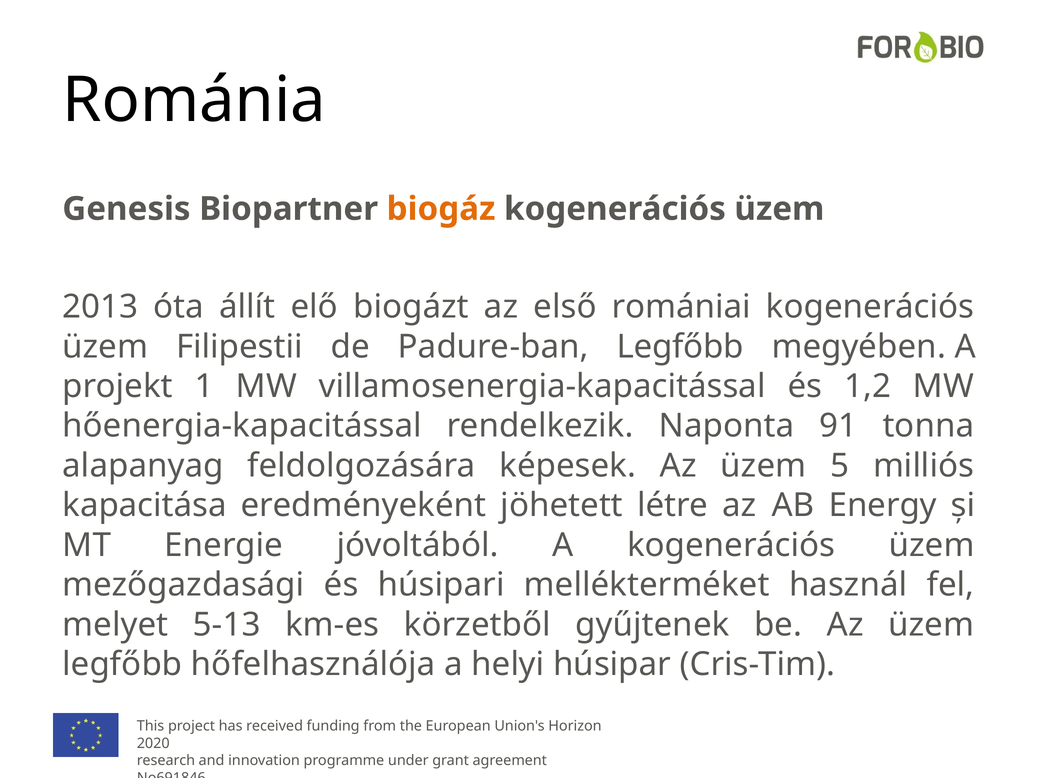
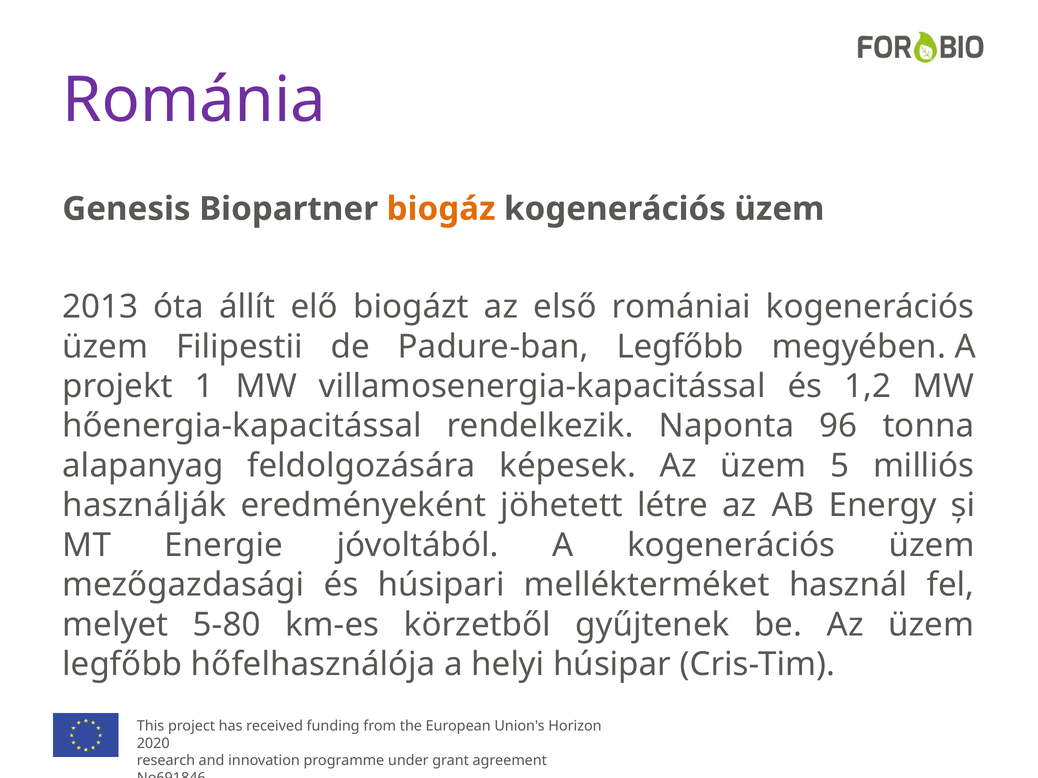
Románia colour: black -> purple
91: 91 -> 96
kapacitása: kapacitása -> használják
5-13: 5-13 -> 5-80
